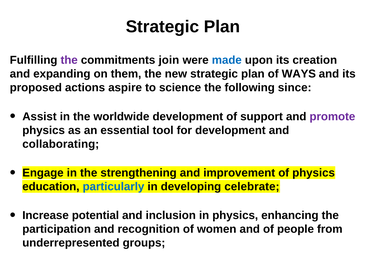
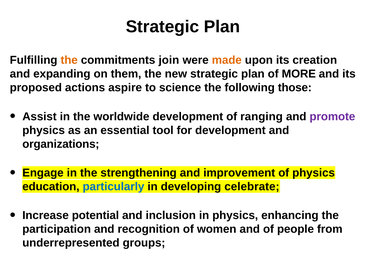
the at (69, 60) colour: purple -> orange
made colour: blue -> orange
WAYS: WAYS -> MORE
since: since -> those
support: support -> ranging
collaborating: collaborating -> organizations
